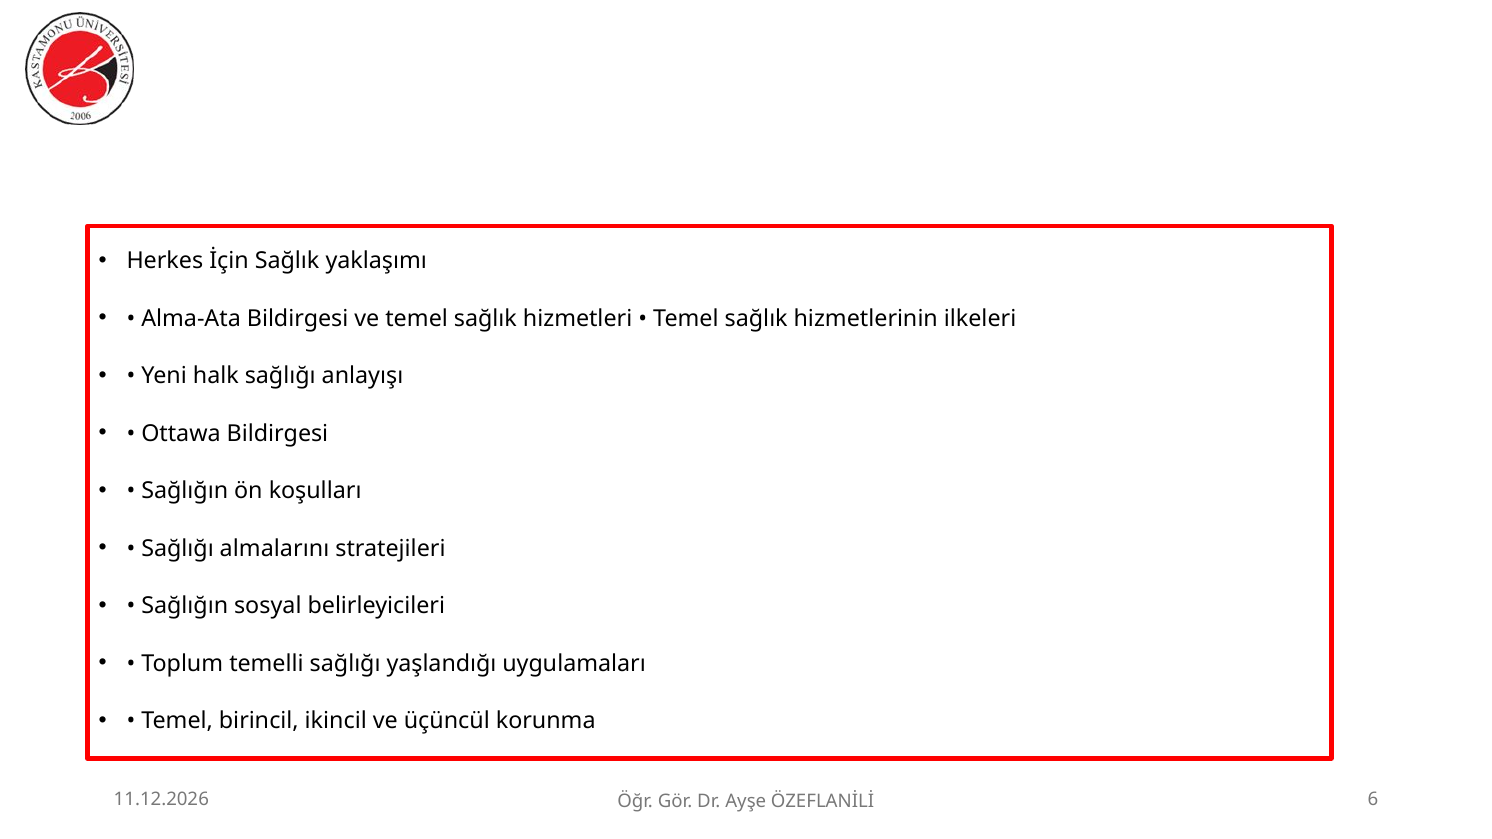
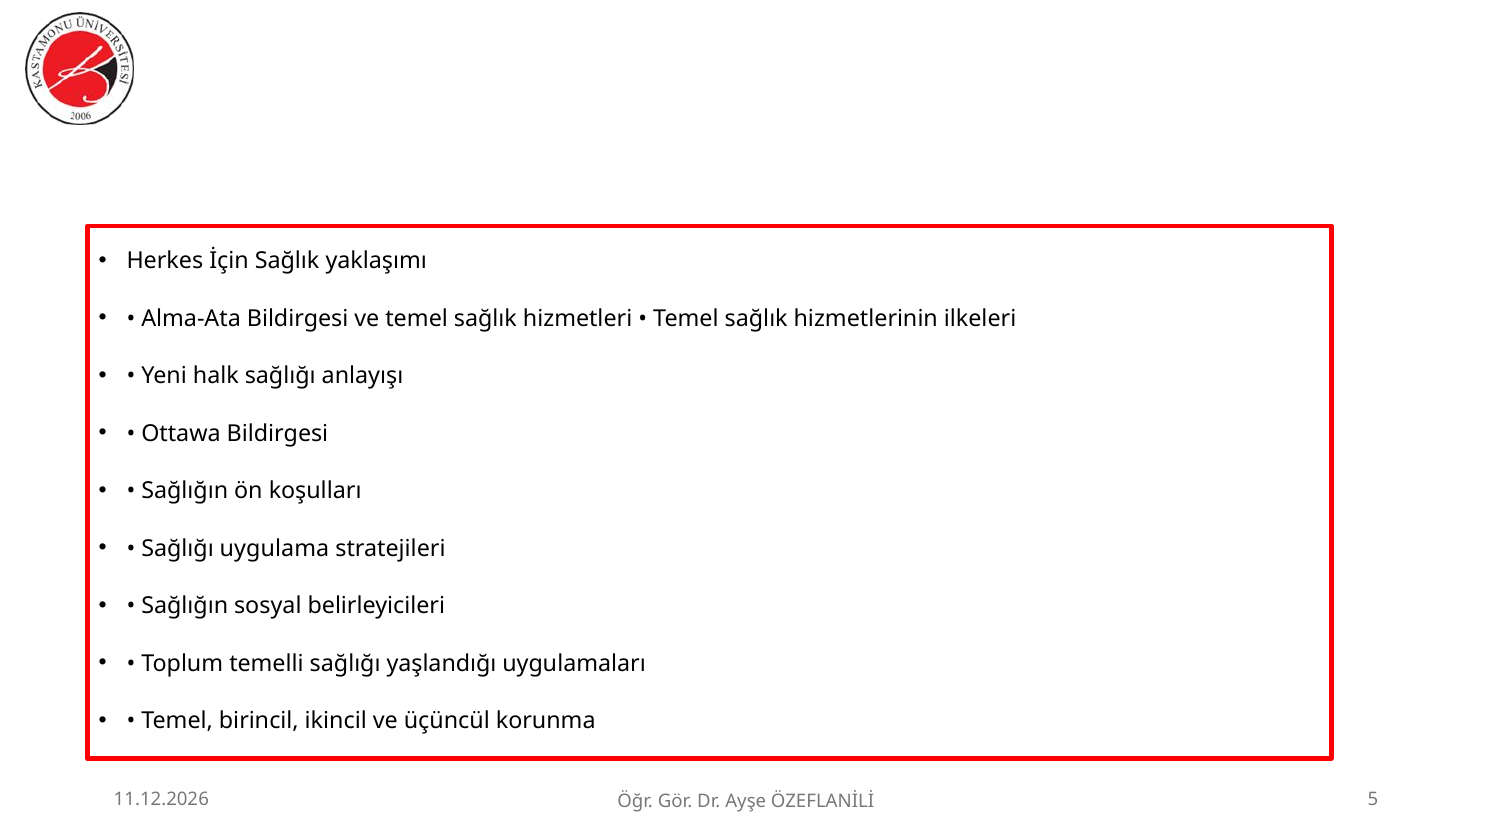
almalarını: almalarını -> uygulama
6: 6 -> 5
